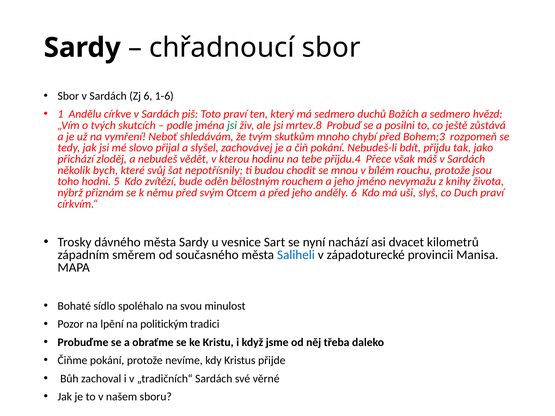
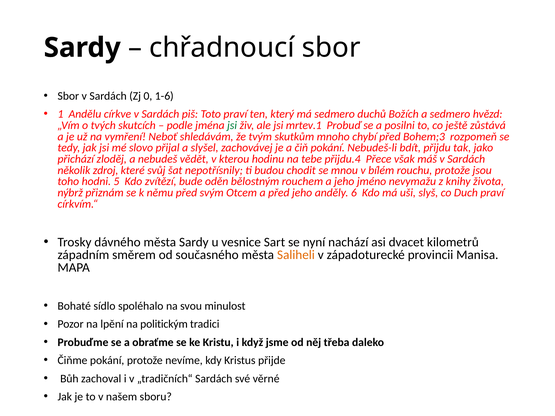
Zj 6: 6 -> 0
mrtev.8: mrtev.8 -> mrtev.1
bych: bych -> zdroj
Saliheli colour: blue -> orange
